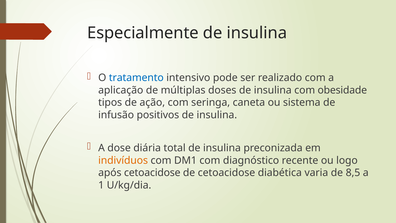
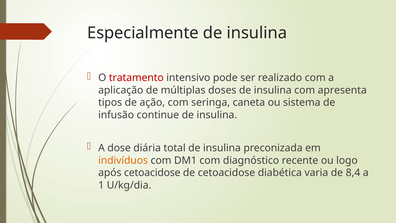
tratamento colour: blue -> red
obesidade: obesidade -> apresenta
positivos: positivos -> continue
8,5: 8,5 -> 8,4
